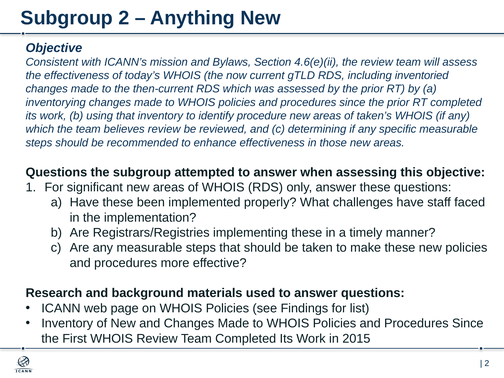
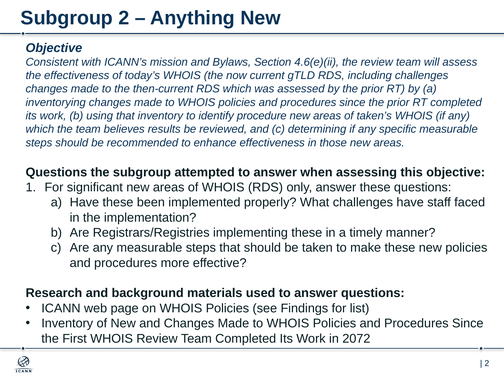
including inventoried: inventoried -> challenges
believes review: review -> results
2015: 2015 -> 2072
